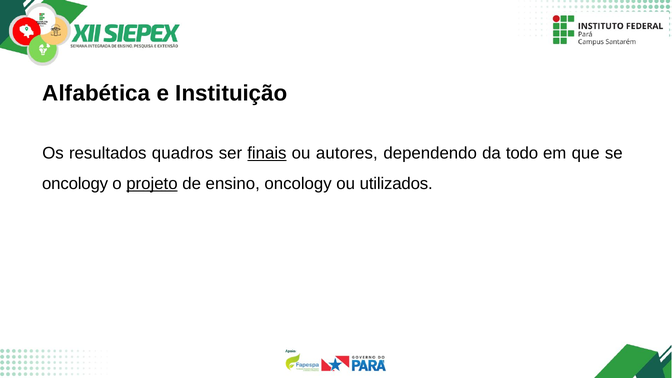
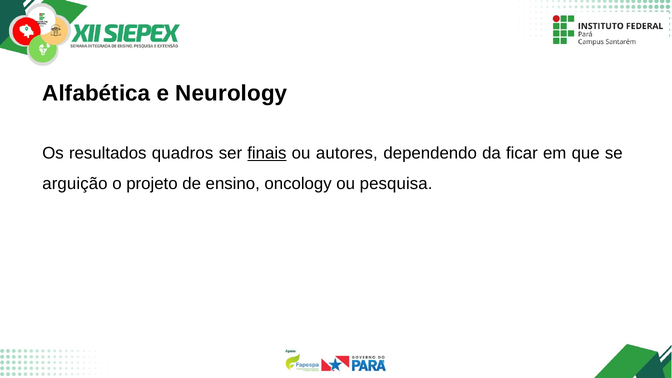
Instituição: Instituição -> Neurology
todo: todo -> ficar
oncology at (75, 184): oncology -> arguição
projeto underline: present -> none
utilizados: utilizados -> pesquisa
